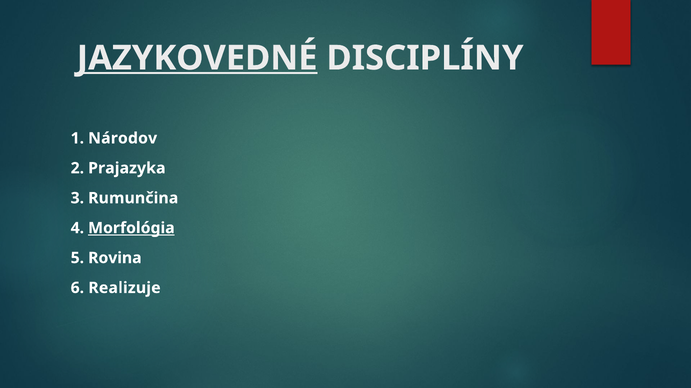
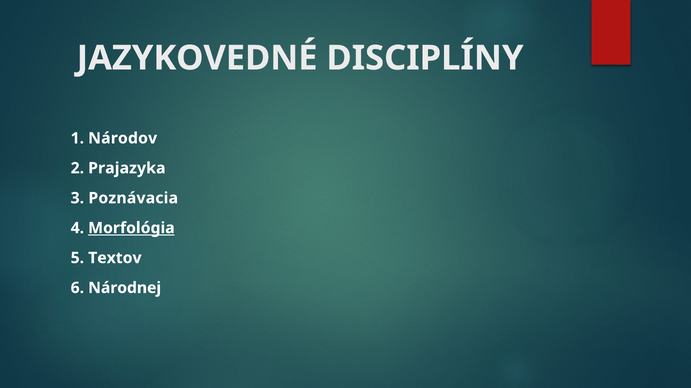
JAZYKOVEDNÉ underline: present -> none
Rumunčina: Rumunčina -> Poznávacia
Rovina: Rovina -> Textov
Realizuje: Realizuje -> Národnej
